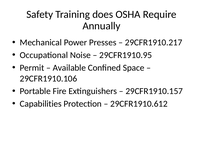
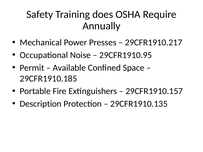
29CFR1910.106: 29CFR1910.106 -> 29CFR1910.185
Capabilities: Capabilities -> Description
29CFR1910.612: 29CFR1910.612 -> 29CFR1910.135
